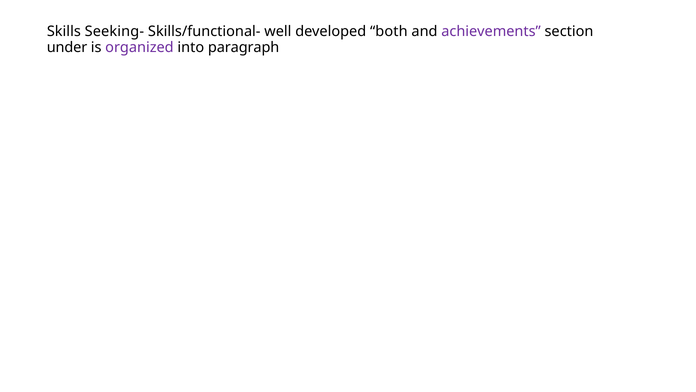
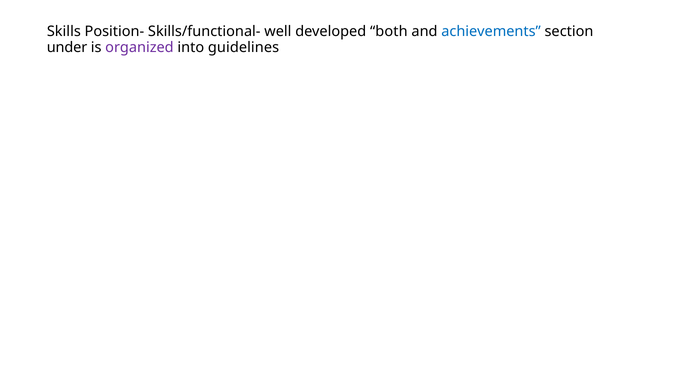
Seeking-: Seeking- -> Position-
achievements colour: purple -> blue
paragraph: paragraph -> guidelines
